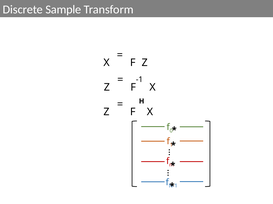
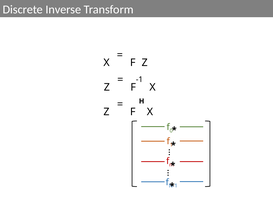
Sample: Sample -> Inverse
